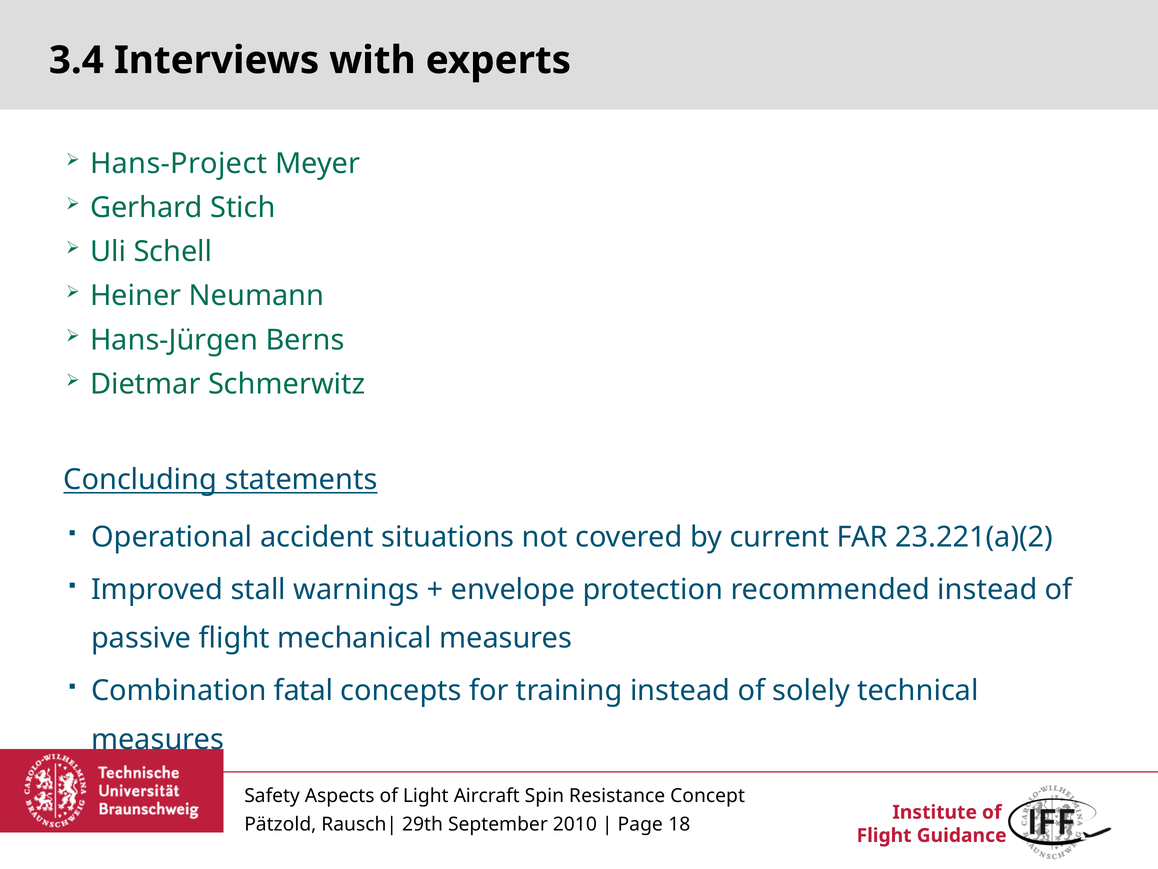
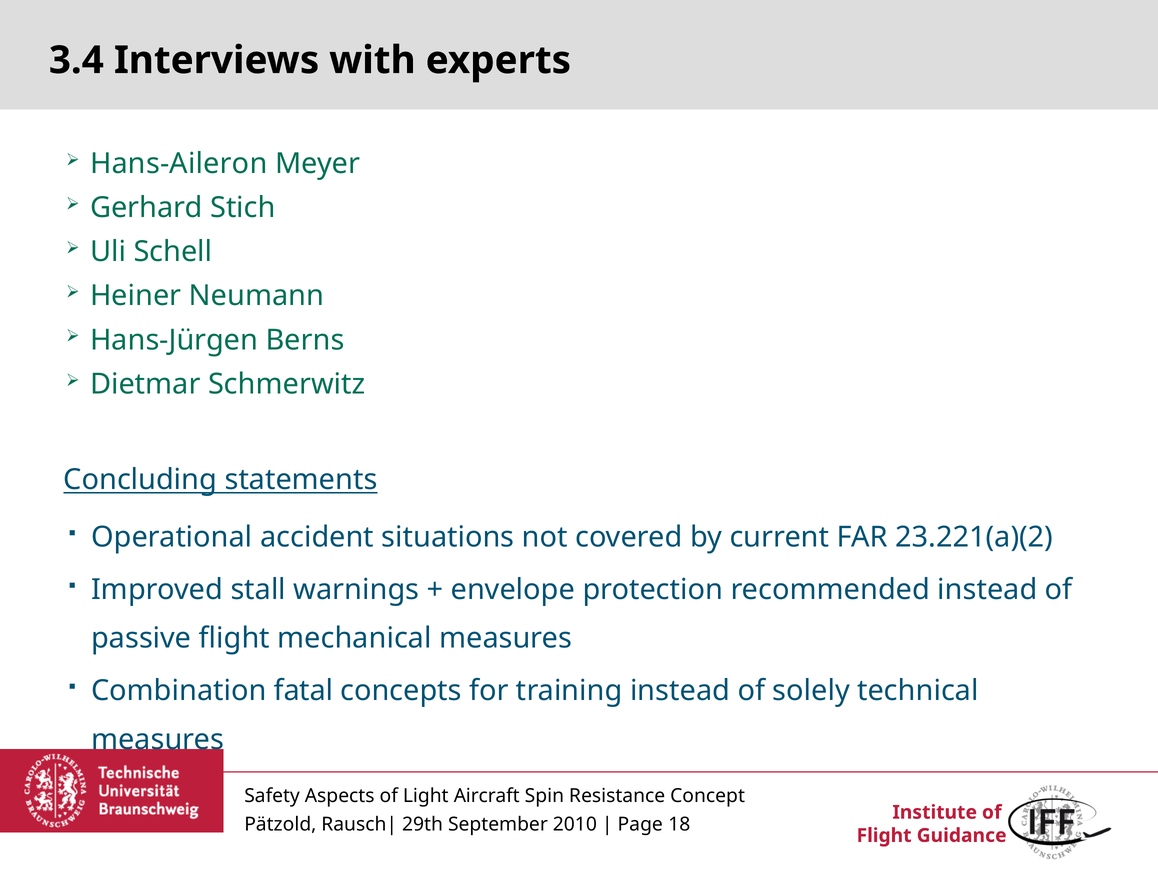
Hans-Project: Hans-Project -> Hans-Aileron
